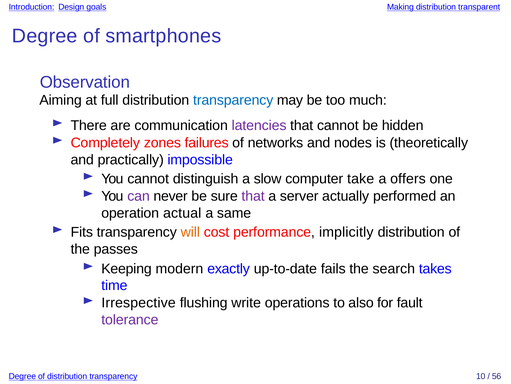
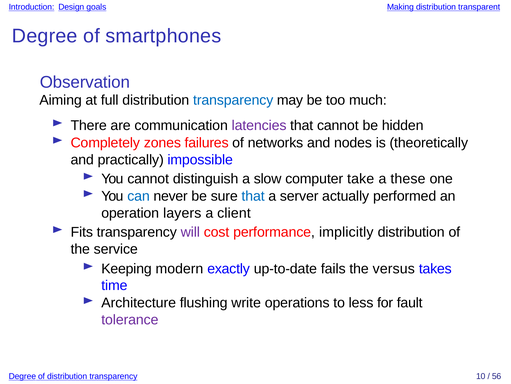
offers: offers -> these
can colour: purple -> blue
that at (253, 196) colour: purple -> blue
actual: actual -> layers
same: same -> client
will colour: orange -> purple
passes: passes -> service
search: search -> versus
Irrespective: Irrespective -> Architecture
also: also -> less
